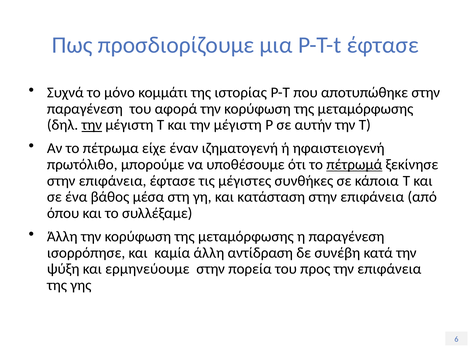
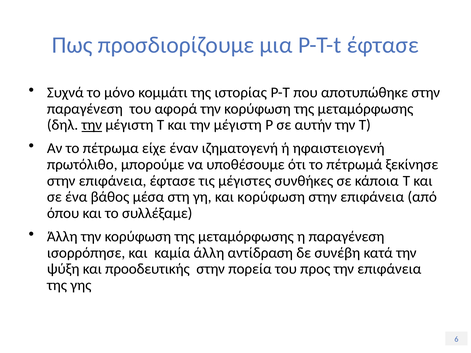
πέτρωμά underline: present -> none
και κατάσταση: κατάσταση -> κορύφωση
ερμηνεύουμε: ερμηνεύουμε -> προοδευτικής
